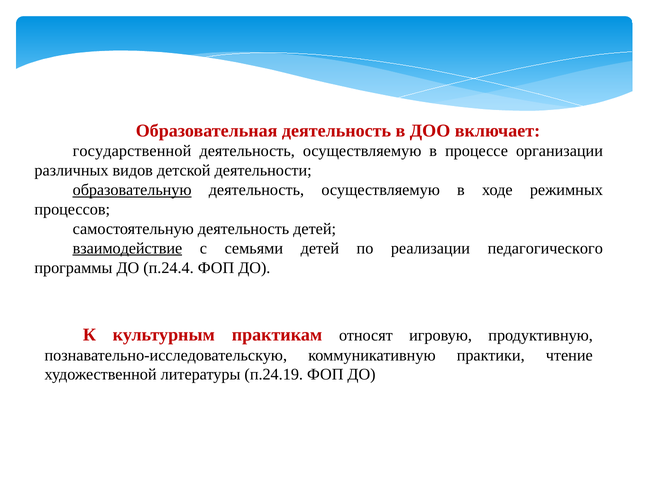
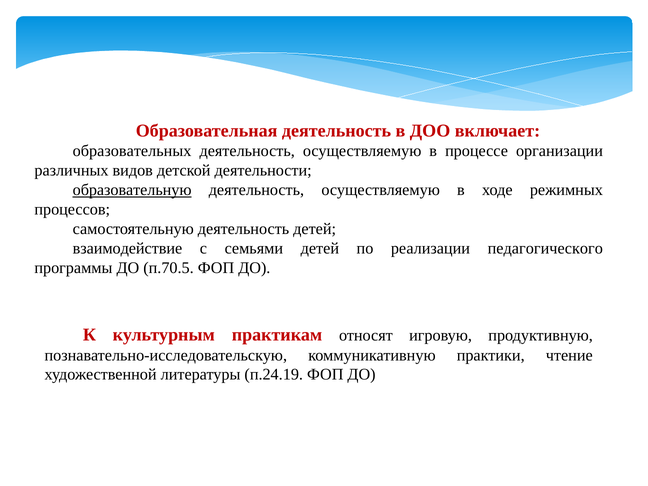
государственной: государственной -> образовательных
взаимодействие underline: present -> none
п.24.4: п.24.4 -> п.70.5
